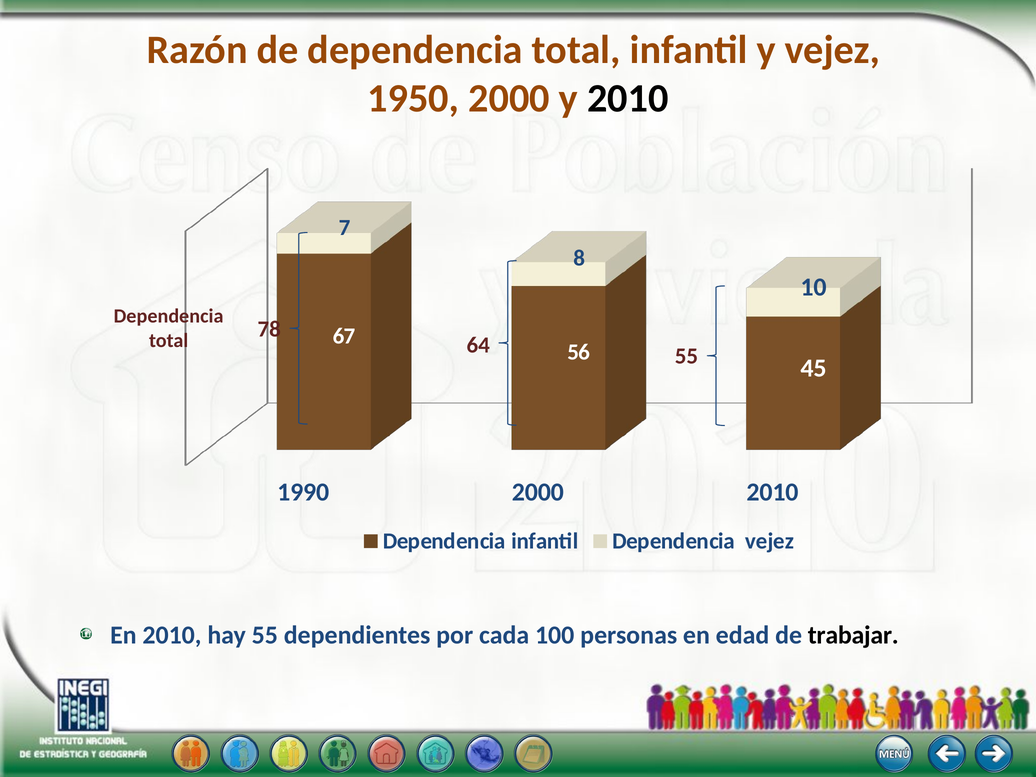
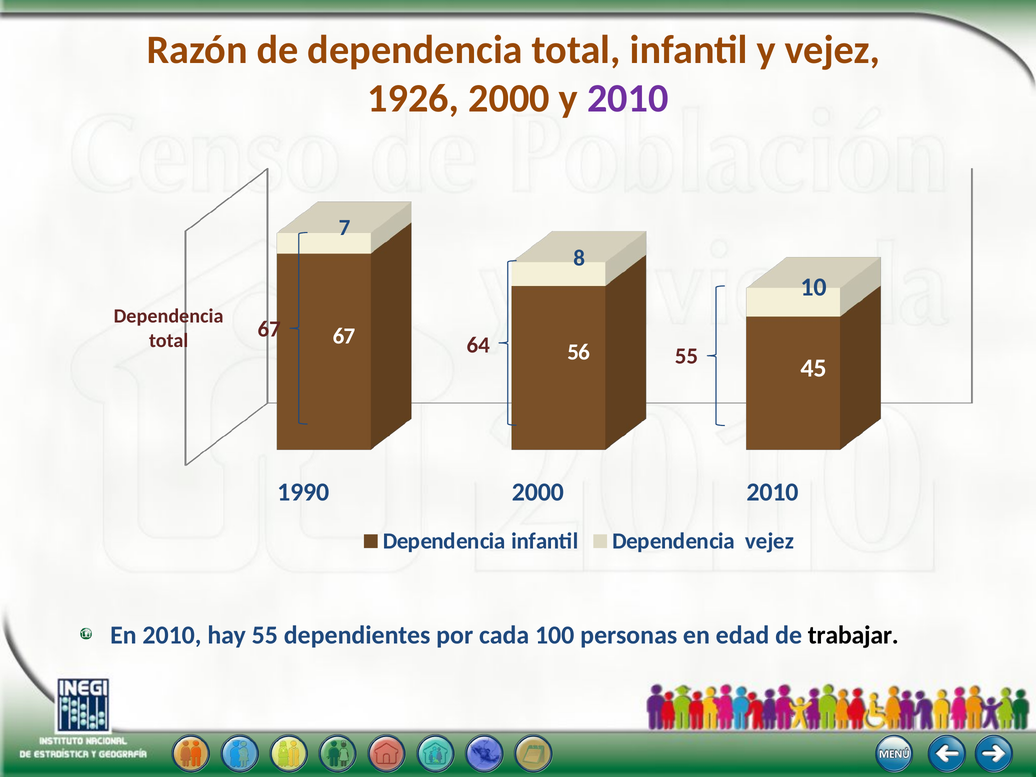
1950: 1950 -> 1926
2010 at (628, 99) colour: black -> purple
total 78: 78 -> 67
